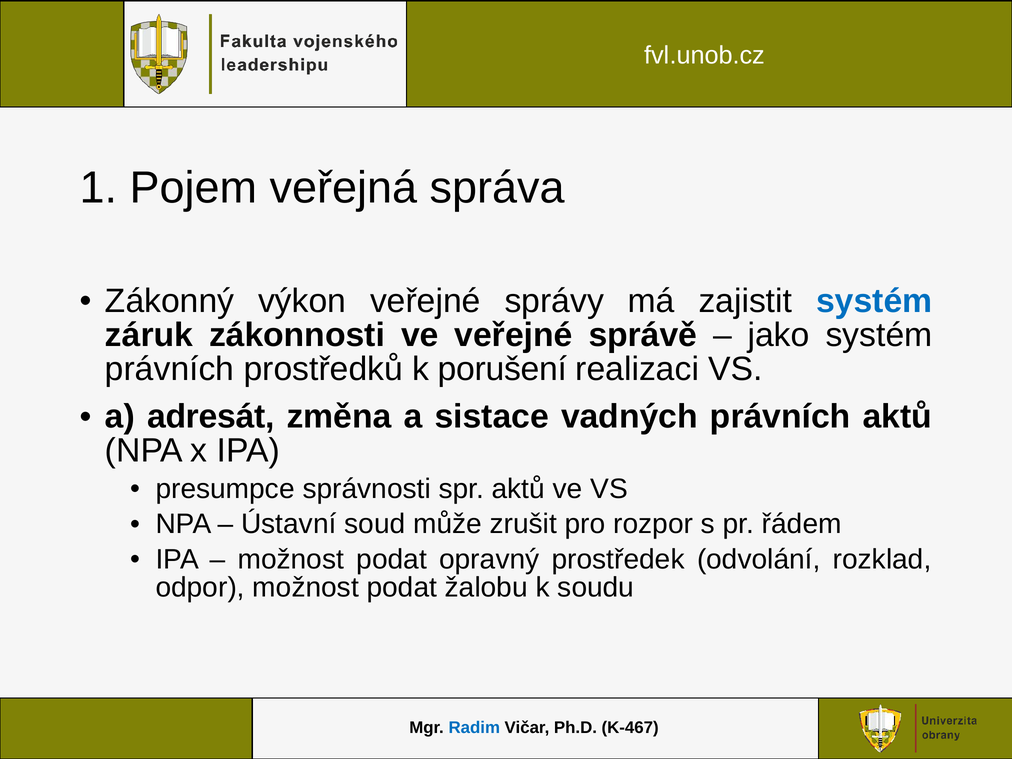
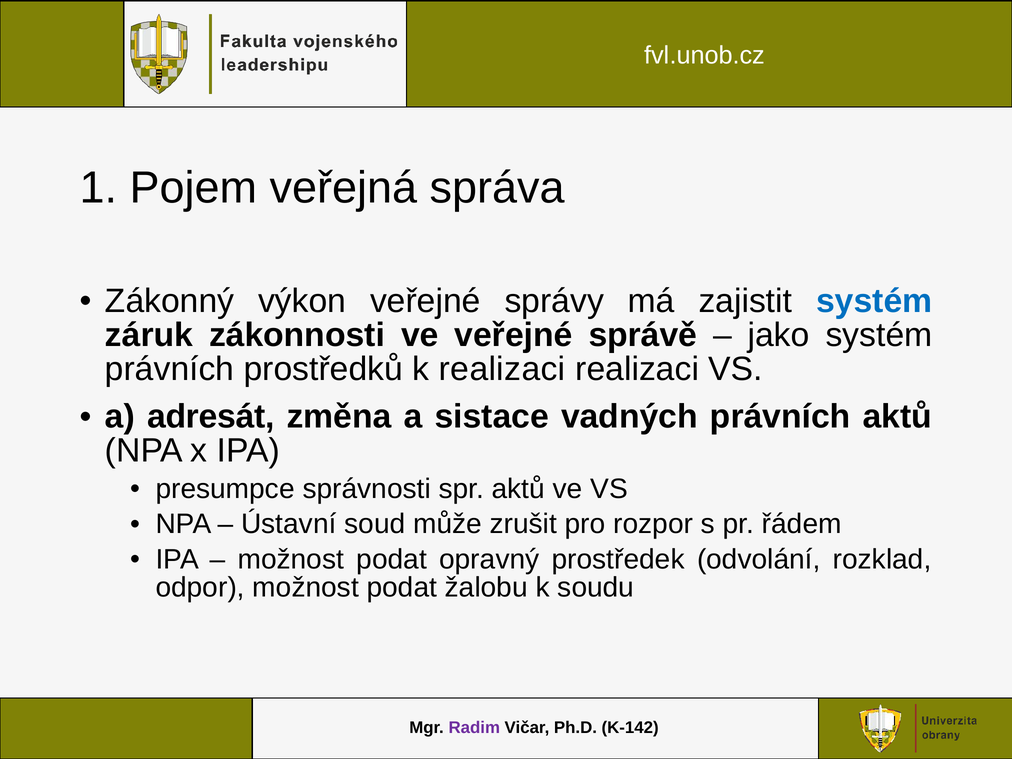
k porušení: porušení -> realizaci
Radim colour: blue -> purple
K-467: K-467 -> K-142
